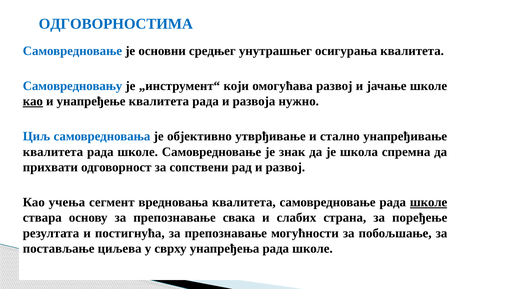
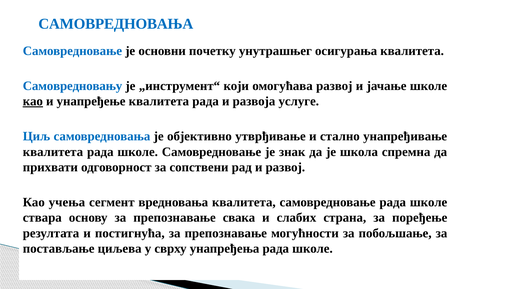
ОДГОВОРНОСТИМА at (116, 24): ОДГОВОРНОСТИМА -> САМОВРЕДНОВАЊА
средњег: средњег -> почетку
нужно: нужно -> услуге
школе at (429, 202) underline: present -> none
